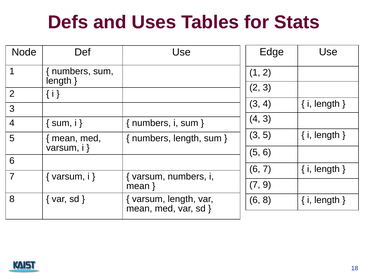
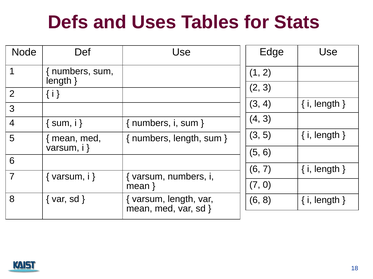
9: 9 -> 0
